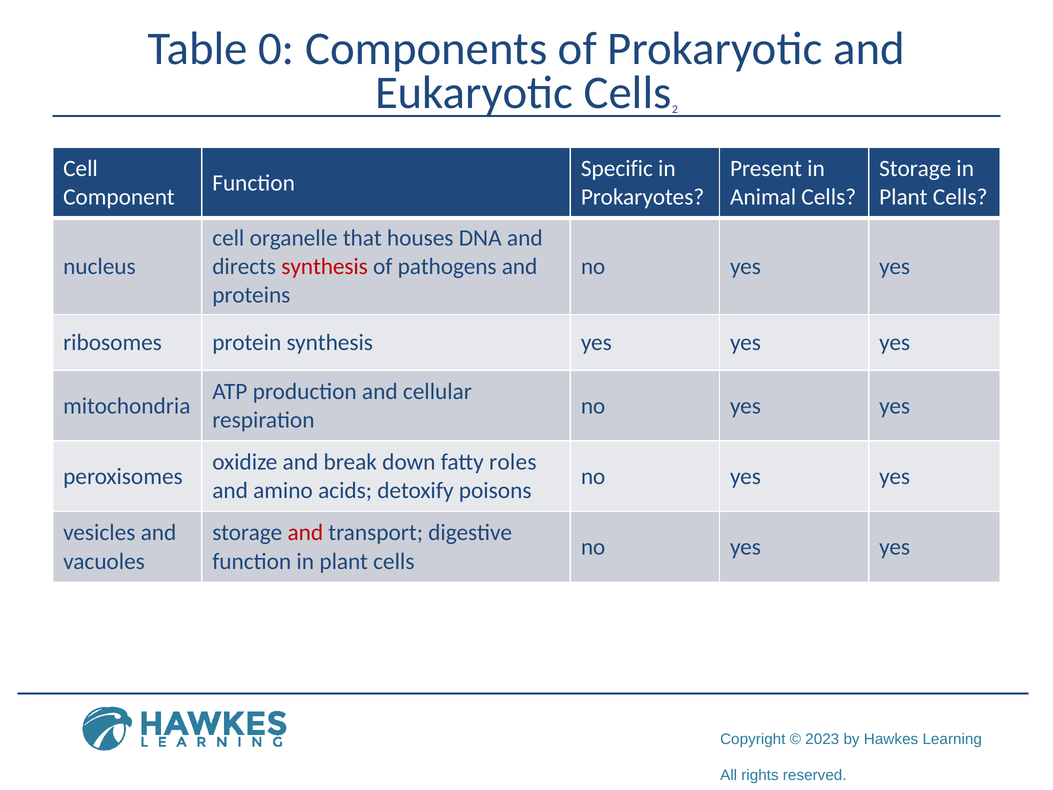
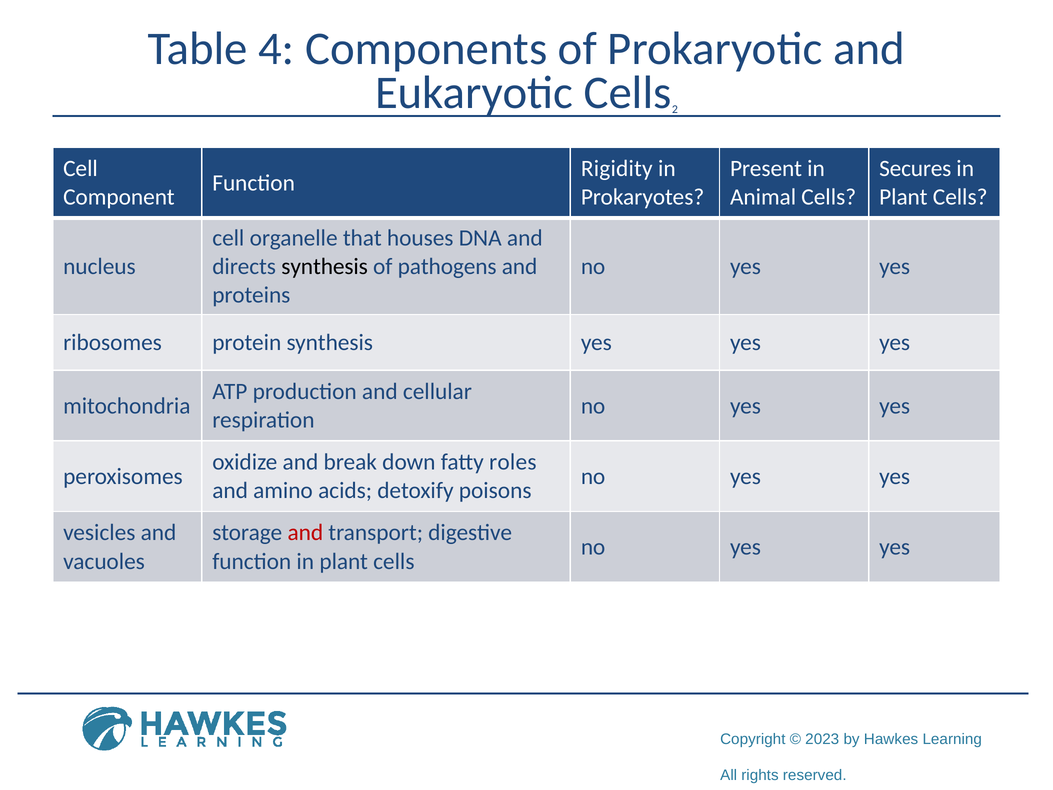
0: 0 -> 4
Specific: Specific -> Rigidity
Storage at (915, 169): Storage -> Secures
synthesis at (325, 266) colour: red -> black
